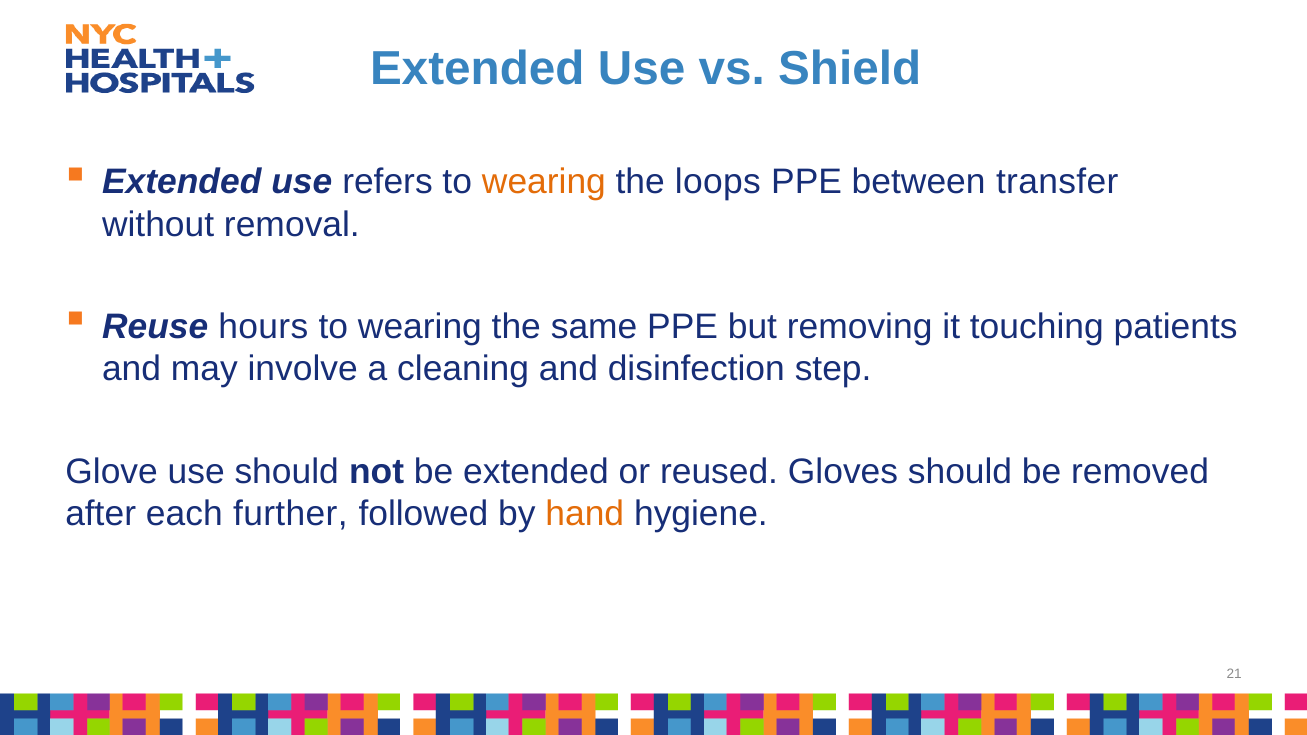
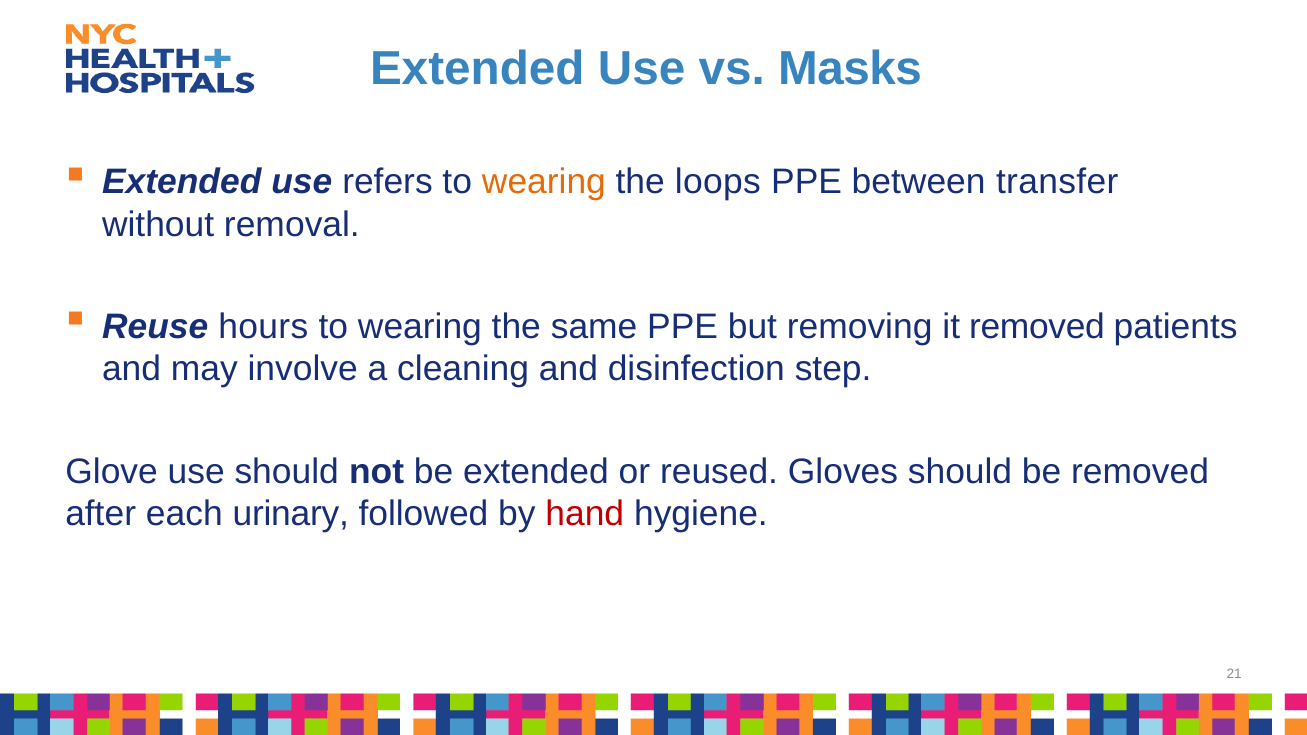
Shield: Shield -> Masks
it touching: touching -> removed
further: further -> urinary
hand colour: orange -> red
